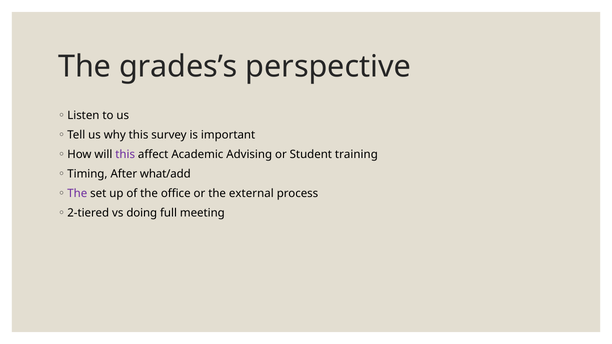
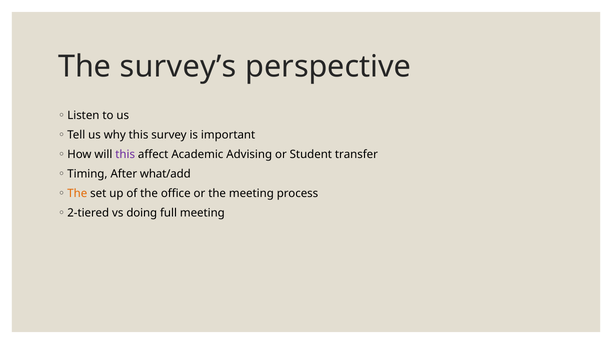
grades’s: grades’s -> survey’s
training: training -> transfer
The at (77, 194) colour: purple -> orange
the external: external -> meeting
